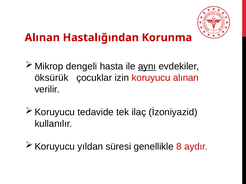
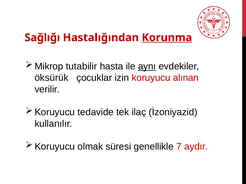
Alınan at (42, 38): Alınan -> Sağlığı
Korunma underline: none -> present
dengeli: dengeli -> tutabilir
yıldan: yıldan -> olmak
8: 8 -> 7
